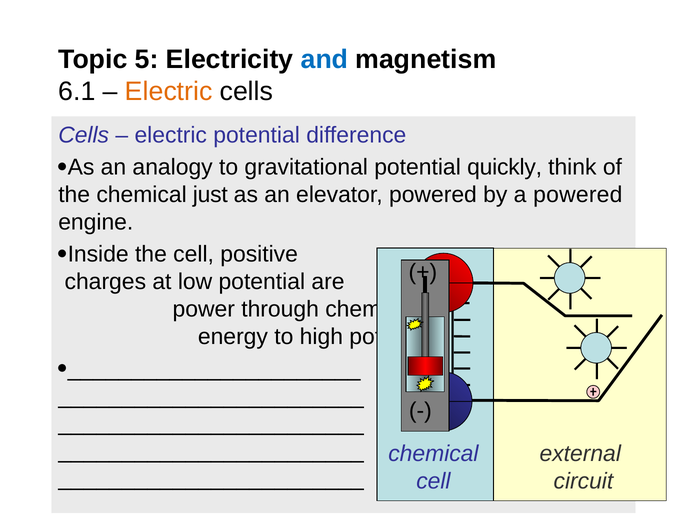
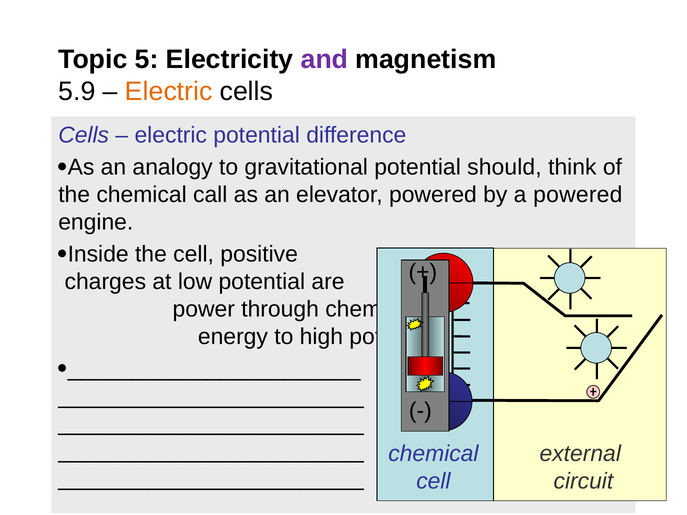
and colour: blue -> purple
6.1: 6.1 -> 5.9
quickly: quickly -> should
just: just -> call
